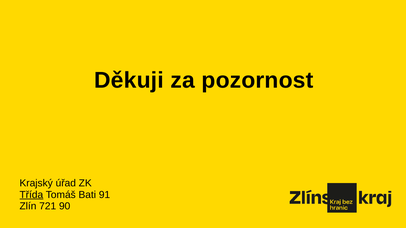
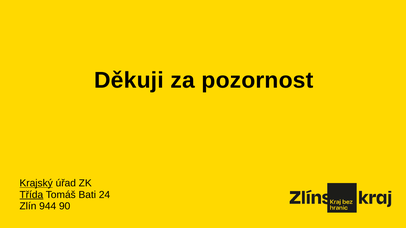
Krajský underline: none -> present
91: 91 -> 24
721: 721 -> 944
